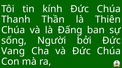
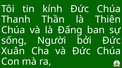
Vang: Vang -> Xuân
